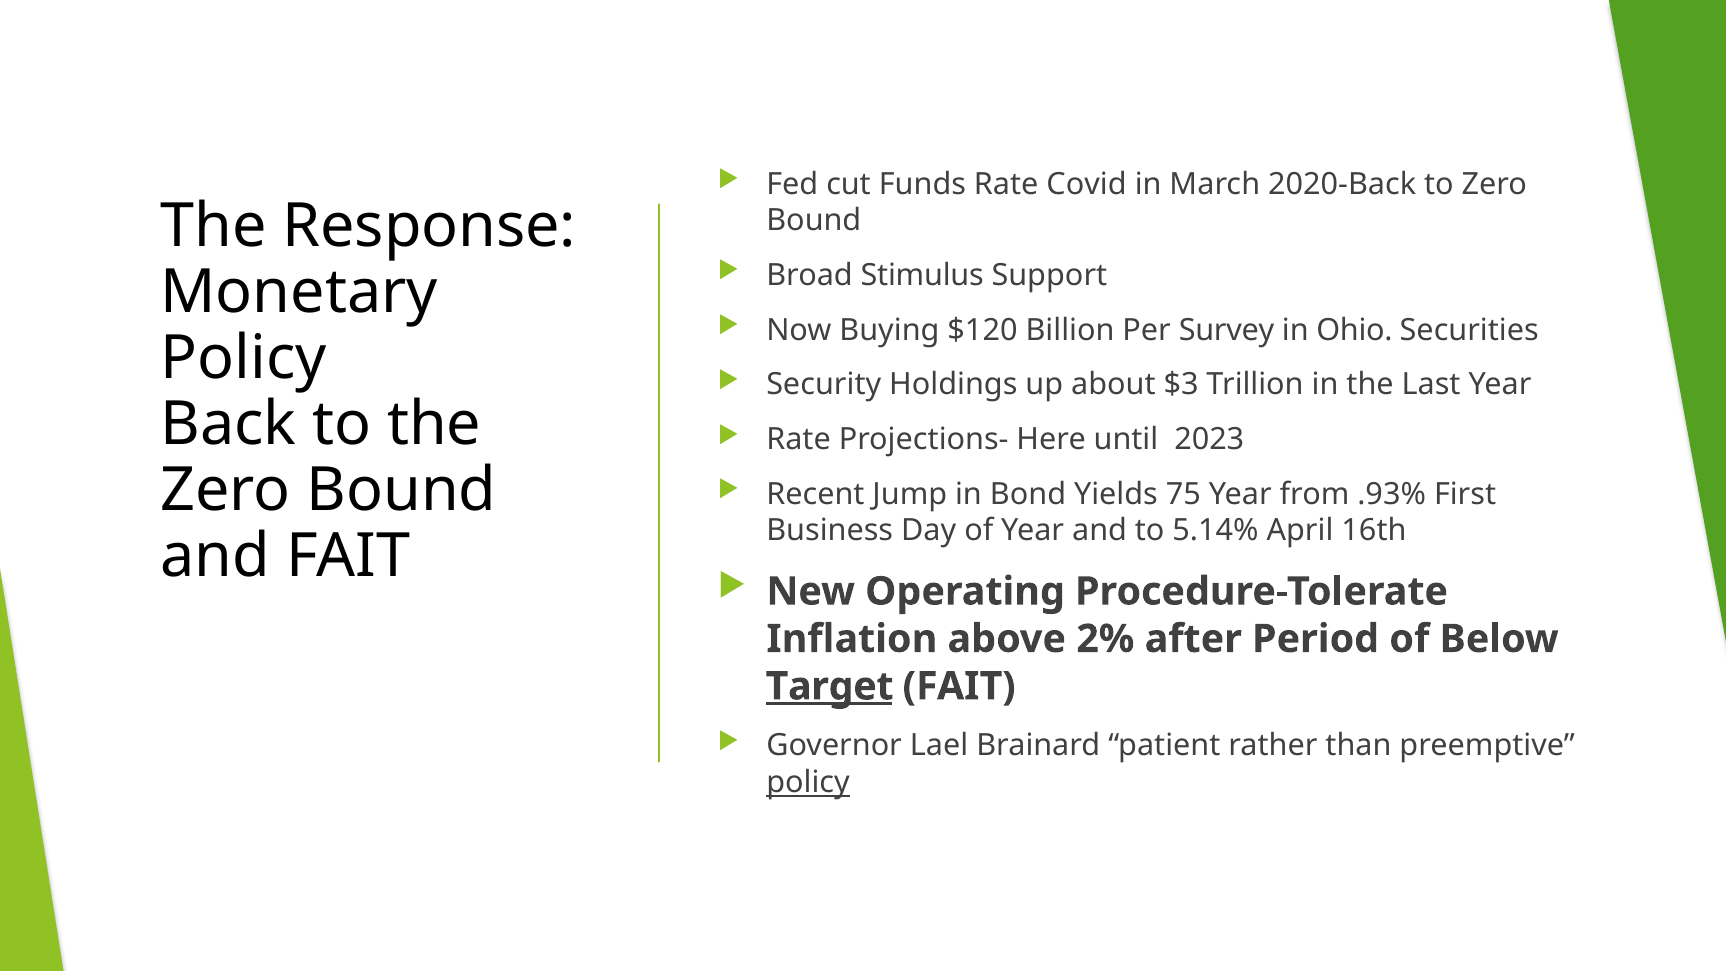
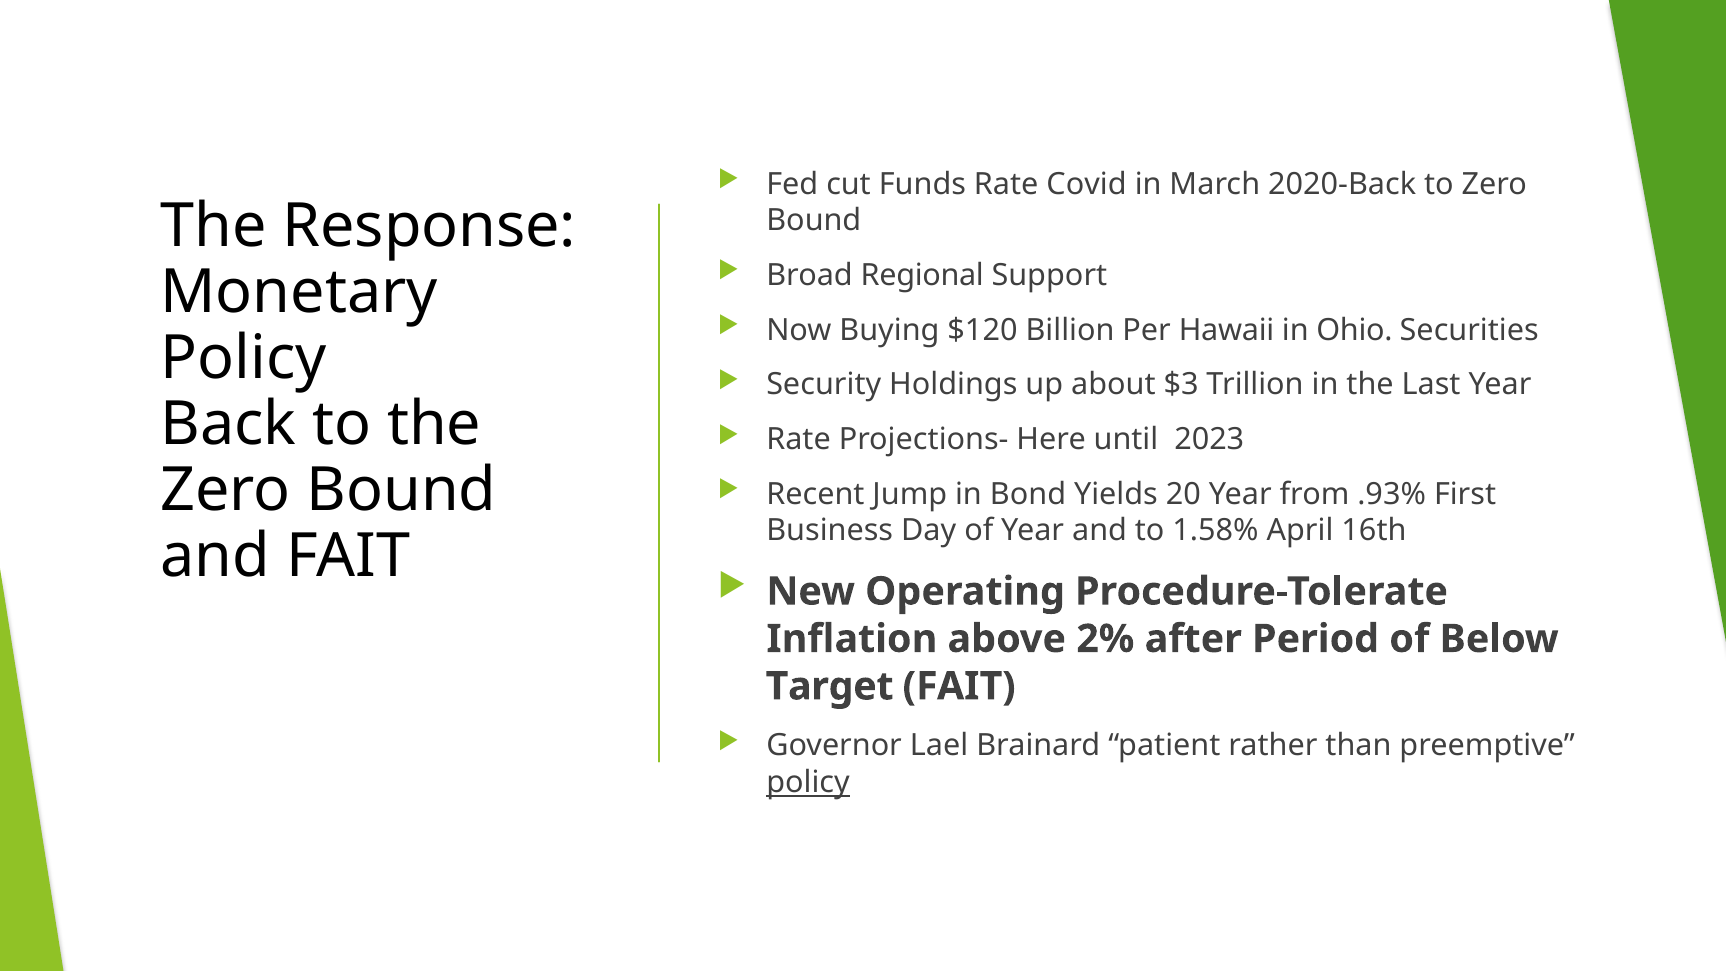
Stimulus: Stimulus -> Regional
Survey: Survey -> Hawaii
75: 75 -> 20
5.14%: 5.14% -> 1.58%
Target underline: present -> none
